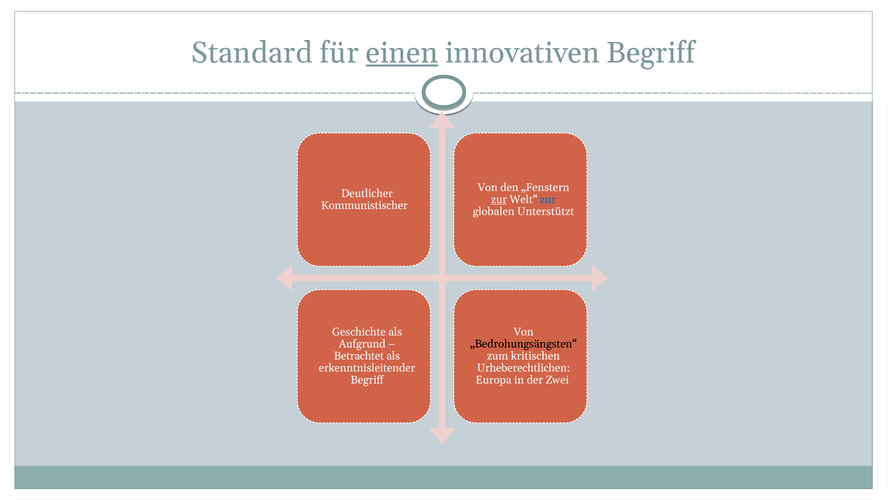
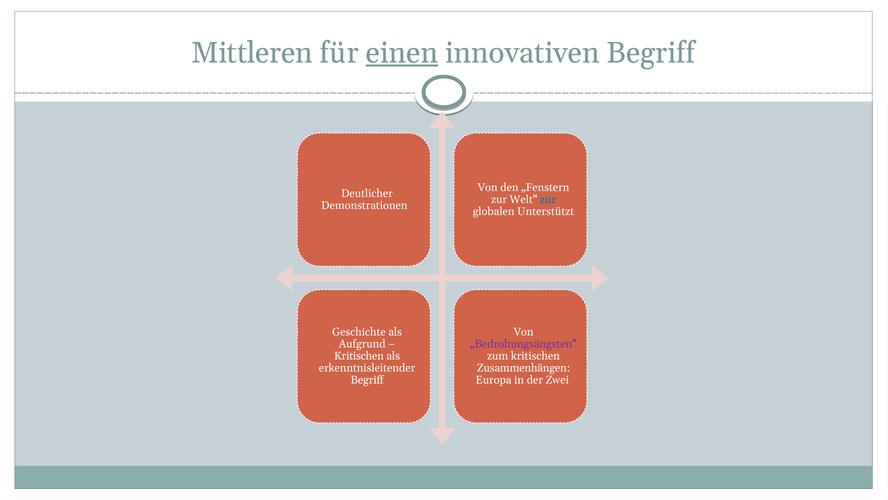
Standard: Standard -> Mittleren
zur at (499, 199) underline: present -> none
Kommunistischer: Kommunistischer -> Demonstrationen
„Bedrohungsängsten“ colour: black -> purple
Betrachtet at (359, 356): Betrachtet -> Kritischen
Urheberechtlichen: Urheberechtlichen -> Zusammenhängen
